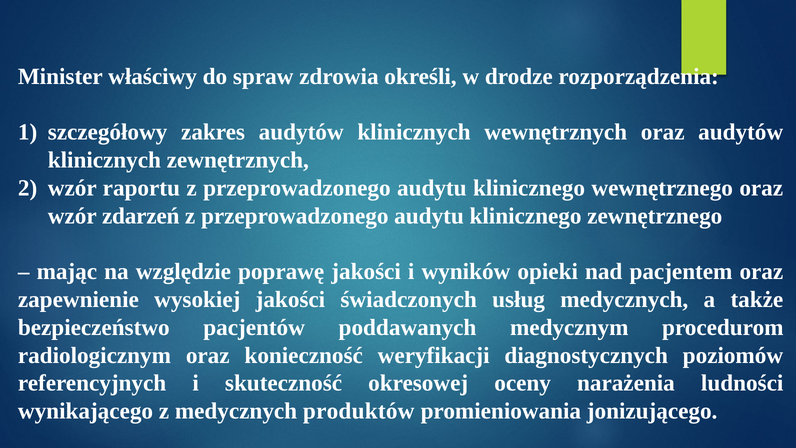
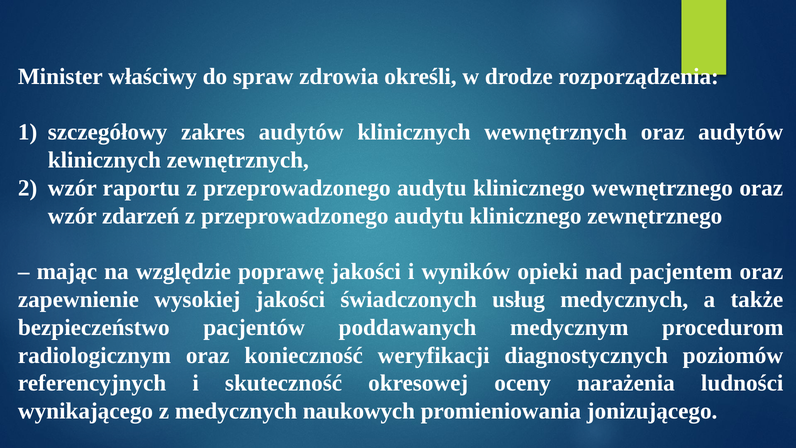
produktów: produktów -> naukowych
